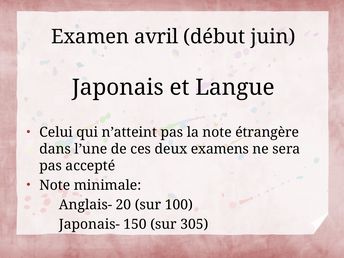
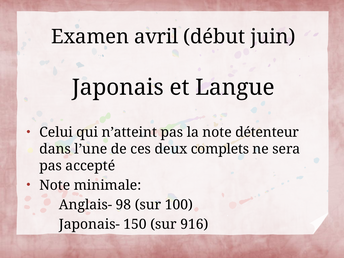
étrangère: étrangère -> détenteur
examens: examens -> complets
20: 20 -> 98
305: 305 -> 916
